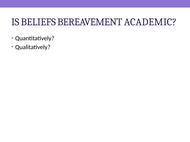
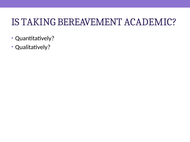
BELIEFS: BELIEFS -> TAKING
